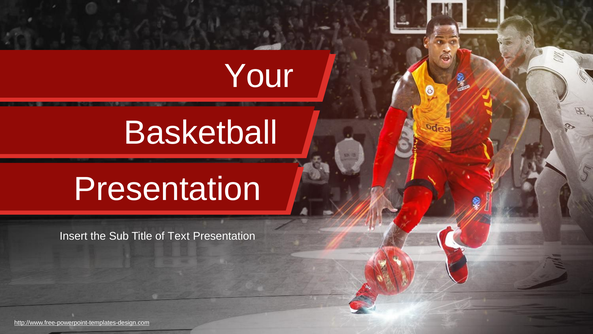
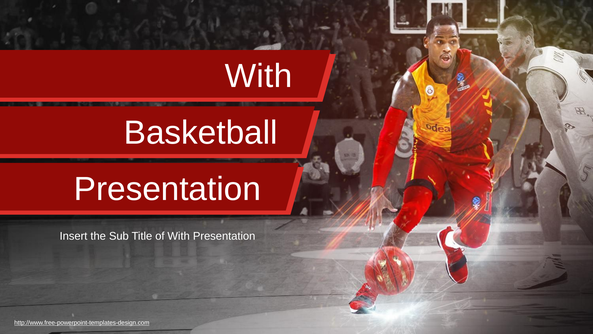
Your at (259, 76): Your -> With
of Text: Text -> With
